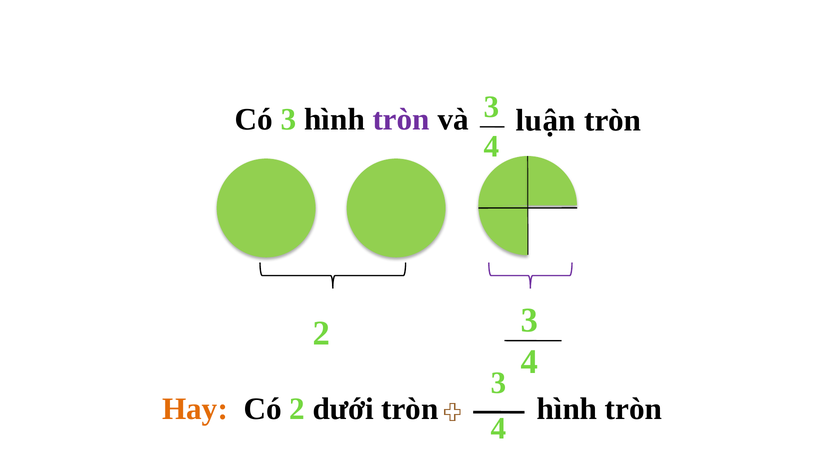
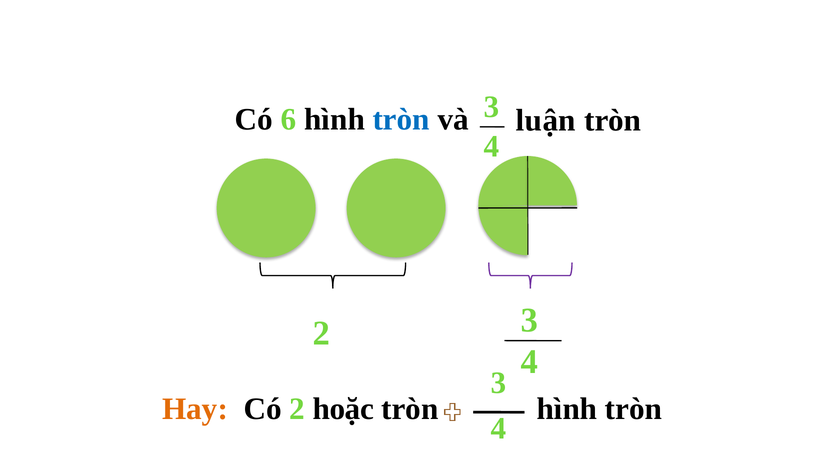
Có 3: 3 -> 6
tròn at (401, 119) colour: purple -> blue
dưới: dưới -> hoặc
